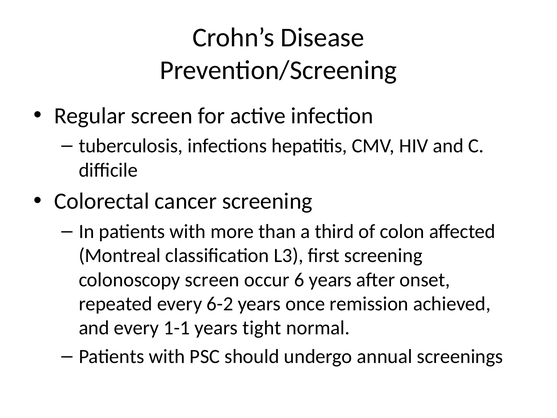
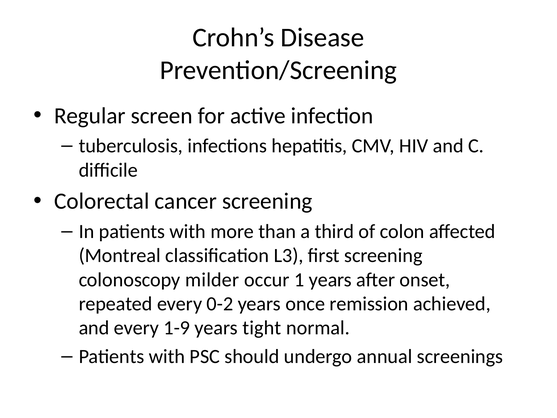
colonoscopy screen: screen -> milder
6: 6 -> 1
6-2: 6-2 -> 0-2
1-1: 1-1 -> 1-9
